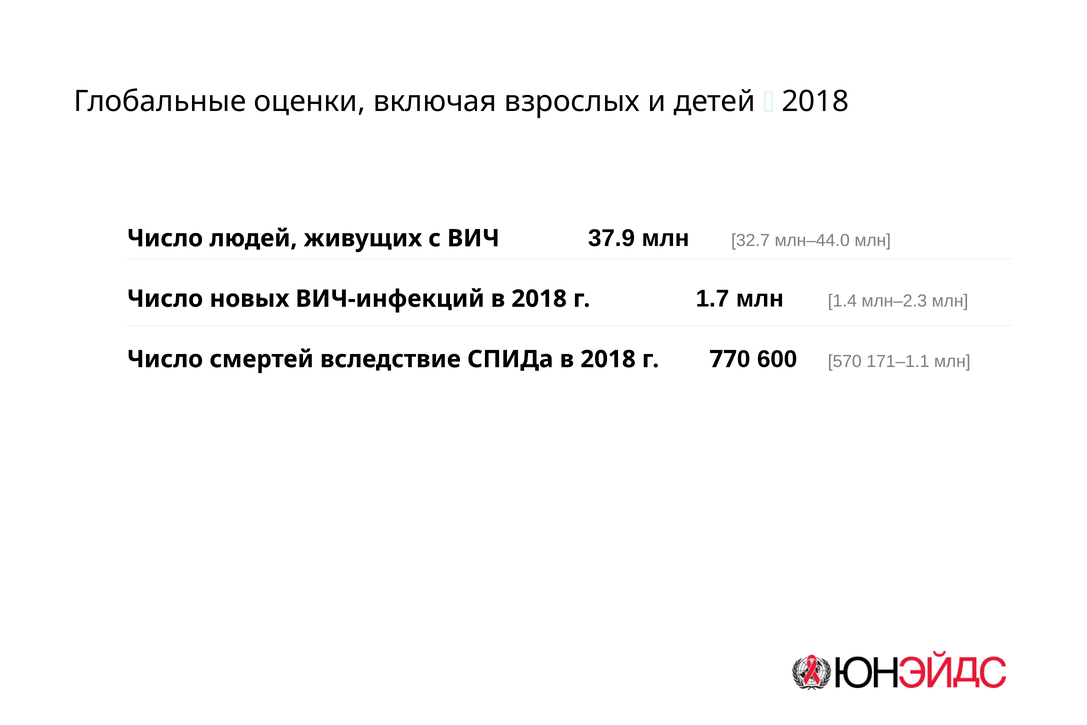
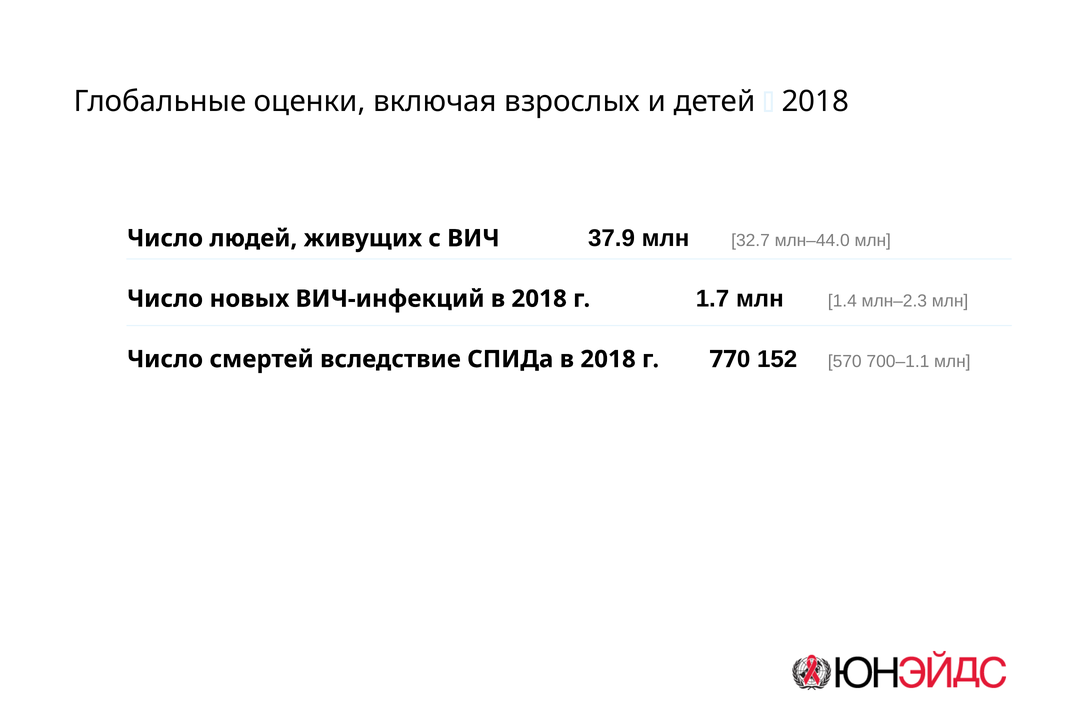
600: 600 -> 152
171–1.1: 171–1.1 -> 700–1.1
